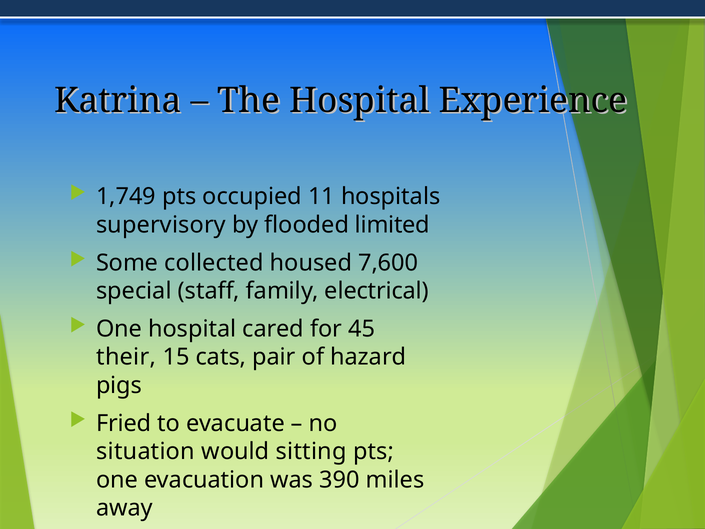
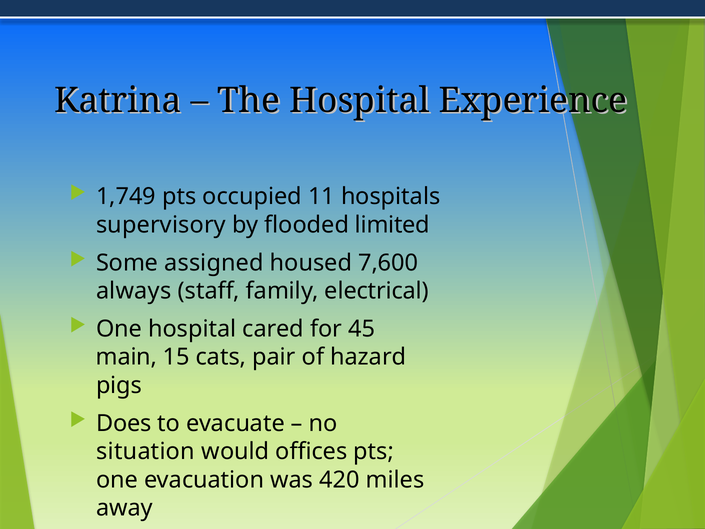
collected: collected -> assigned
special: special -> always
their: their -> main
Fried: Fried -> Does
sitting: sitting -> offices
390: 390 -> 420
